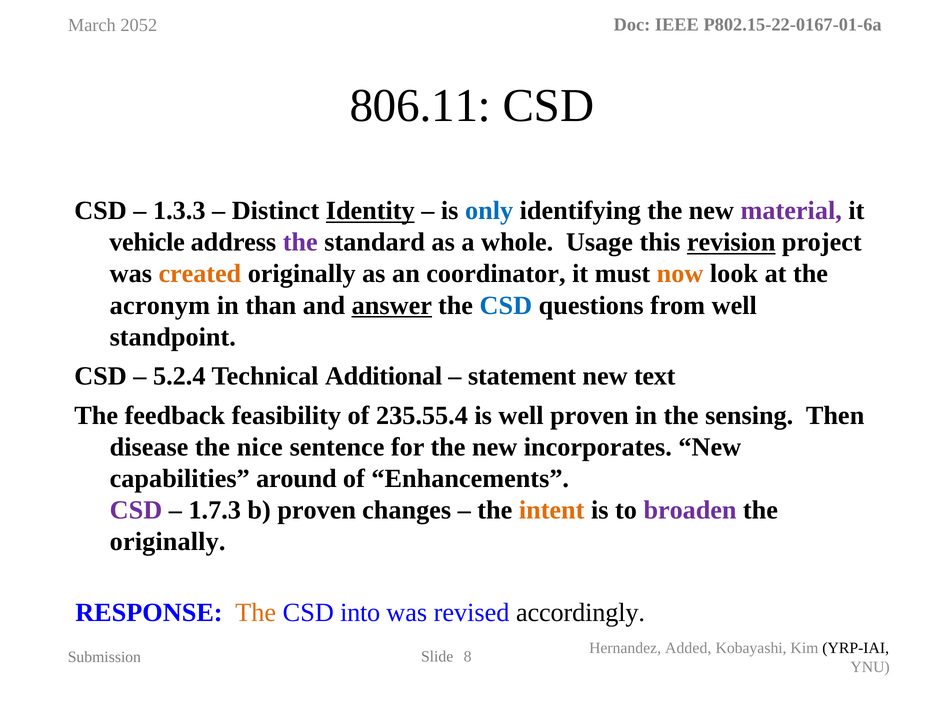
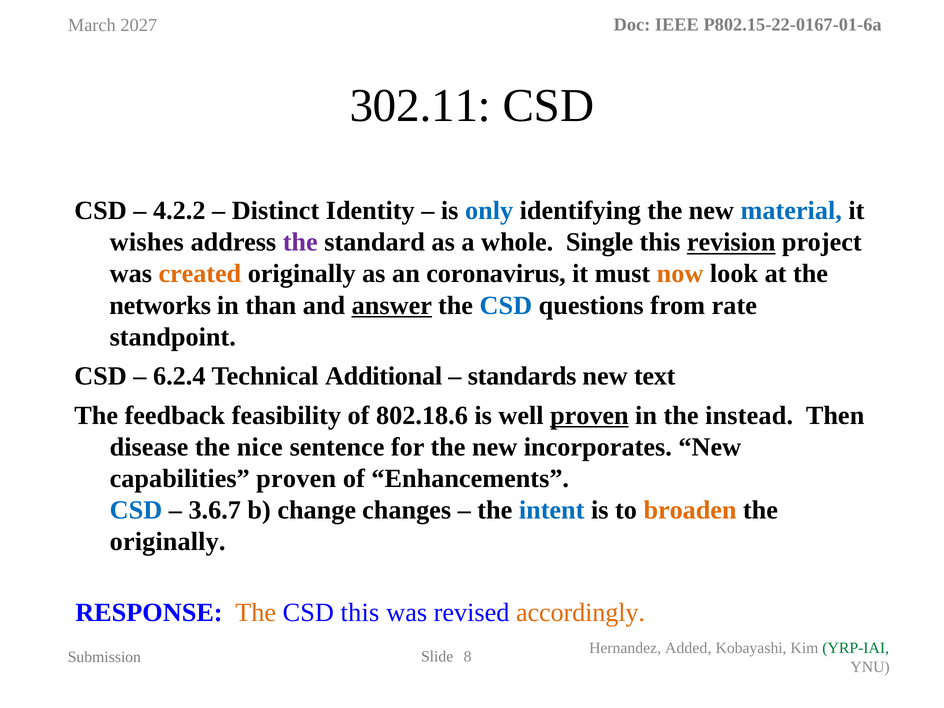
2052: 2052 -> 2027
806.11: 806.11 -> 302.11
1.3.3: 1.3.3 -> 4.2.2
Identity underline: present -> none
material colour: purple -> blue
vehicle: vehicle -> wishes
Usage: Usage -> Single
coordinator: coordinator -> coronavirus
acronym: acronym -> networks
from well: well -> rate
5.2.4: 5.2.4 -> 6.2.4
statement: statement -> standards
235.55.4: 235.55.4 -> 802.18.6
proven at (589, 416) underline: none -> present
sensing: sensing -> instead
capabilities around: around -> proven
CSD at (136, 510) colour: purple -> blue
1.7.3: 1.7.3 -> 3.6.7
b proven: proven -> change
intent colour: orange -> blue
broaden colour: purple -> orange
CSD into: into -> this
accordingly colour: black -> orange
YRP-IAI colour: black -> green
